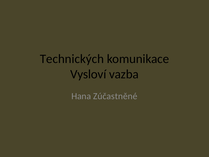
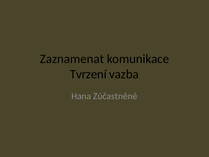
Technických: Technických -> Zaznamenat
Vysloví: Vysloví -> Tvrzení
